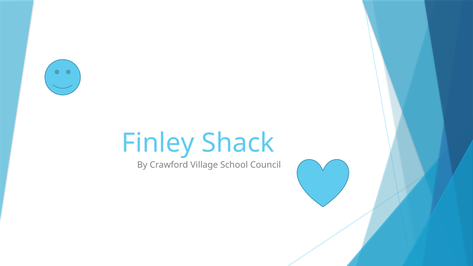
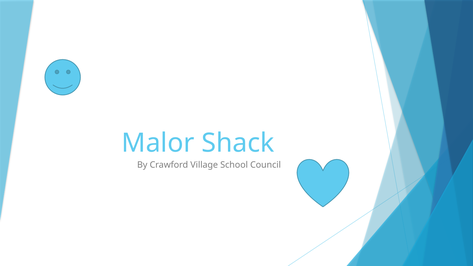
Finley: Finley -> Malor
